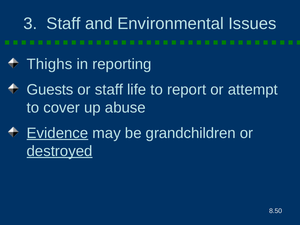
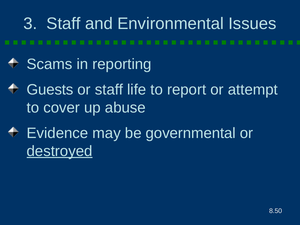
Thighs: Thighs -> Scams
Evidence underline: present -> none
grandchildren: grandchildren -> governmental
